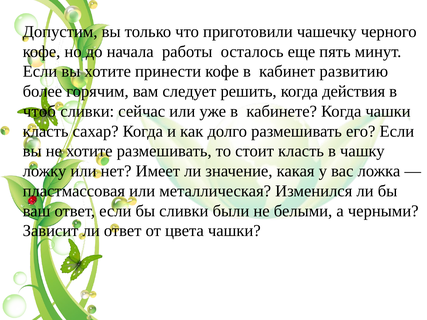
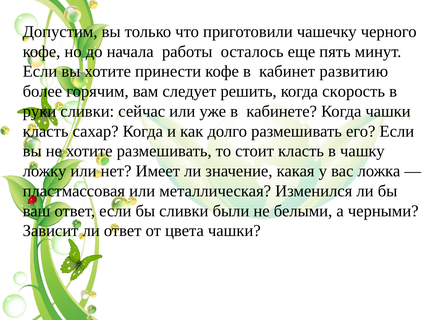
действия: действия -> скорость
чтоб: чтоб -> руки
